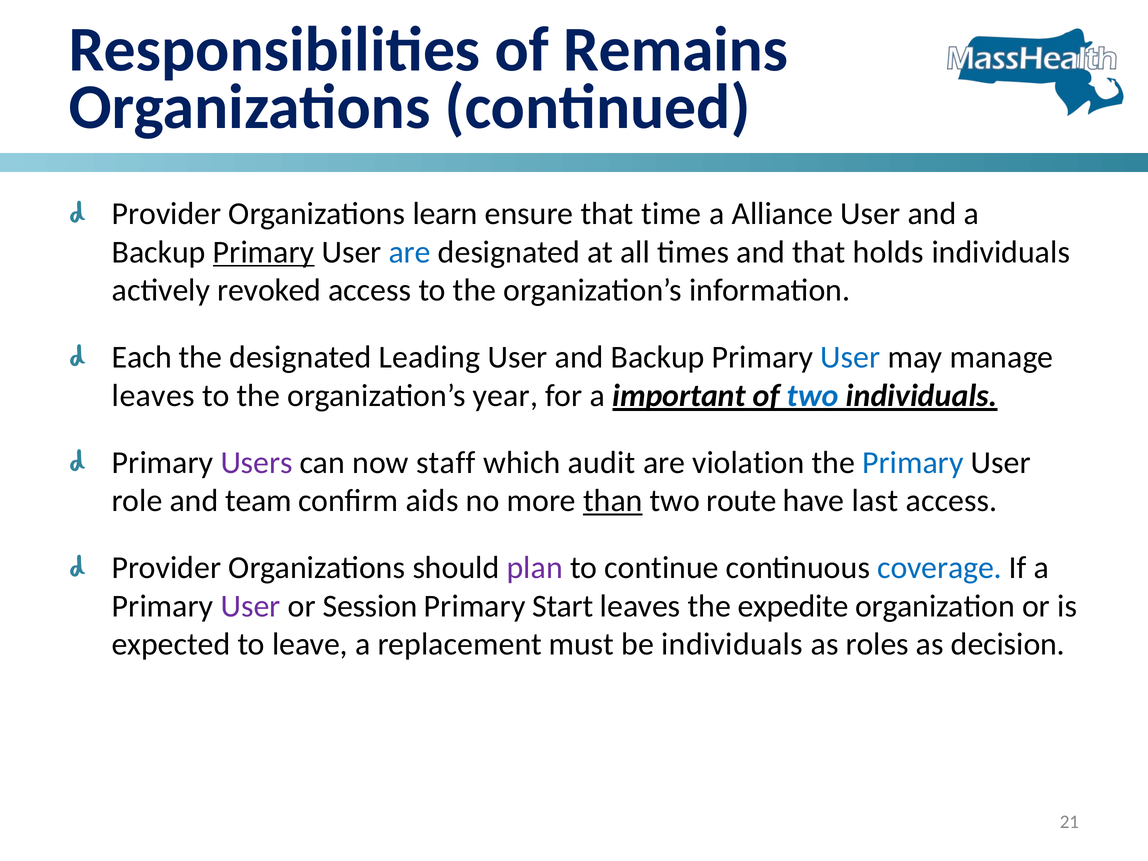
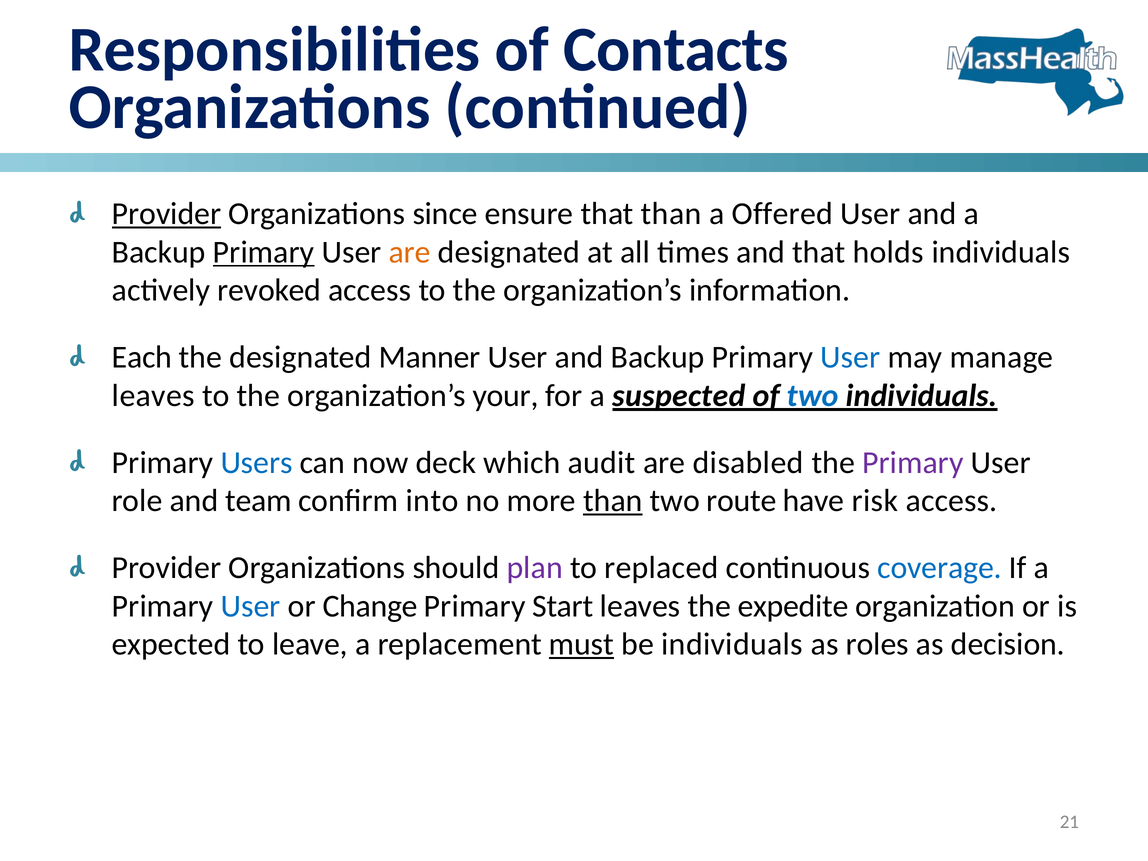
Remains: Remains -> Contacts
Provider at (167, 214) underline: none -> present
learn: learn -> since
that time: time -> than
Alliance: Alliance -> Offered
are at (410, 252) colour: blue -> orange
Leading: Leading -> Manner
year: year -> your
important: important -> suspected
Users colour: purple -> blue
staff: staff -> deck
violation: violation -> disabled
Primary at (913, 463) colour: blue -> purple
aids: aids -> into
last: last -> risk
continue: continue -> replaced
User at (251, 606) colour: purple -> blue
Session: Session -> Change
must underline: none -> present
